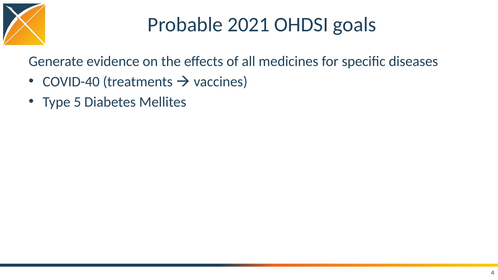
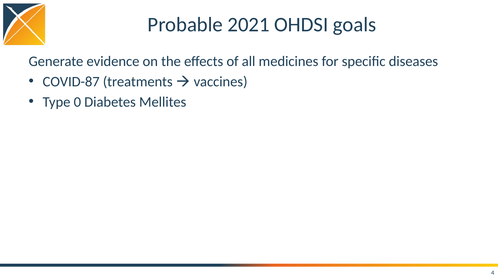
COVID-40: COVID-40 -> COVID-87
5: 5 -> 0
